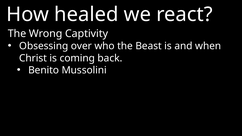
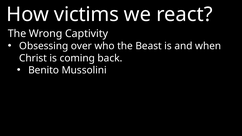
healed: healed -> victims
